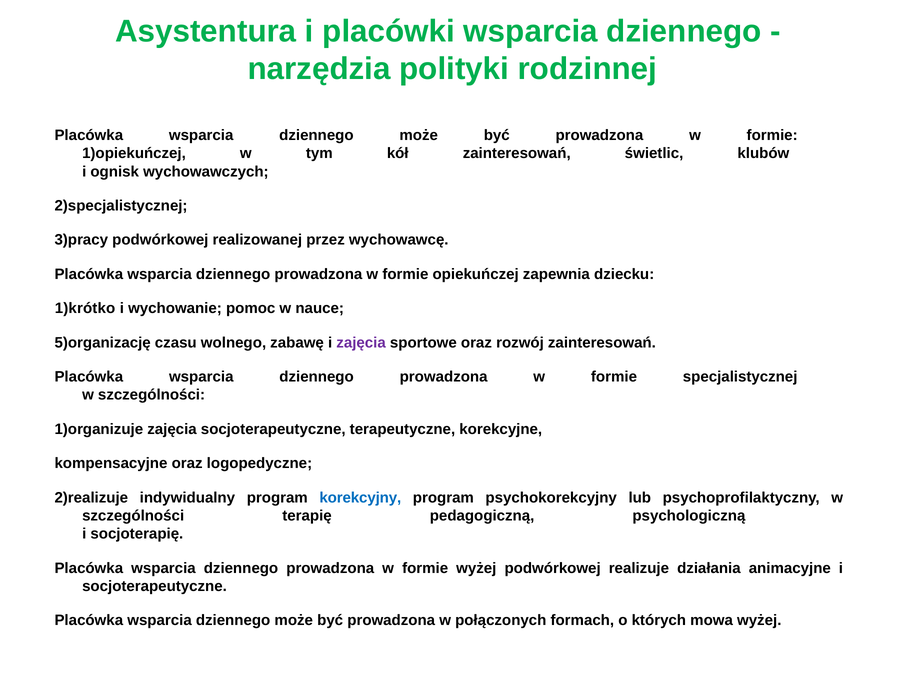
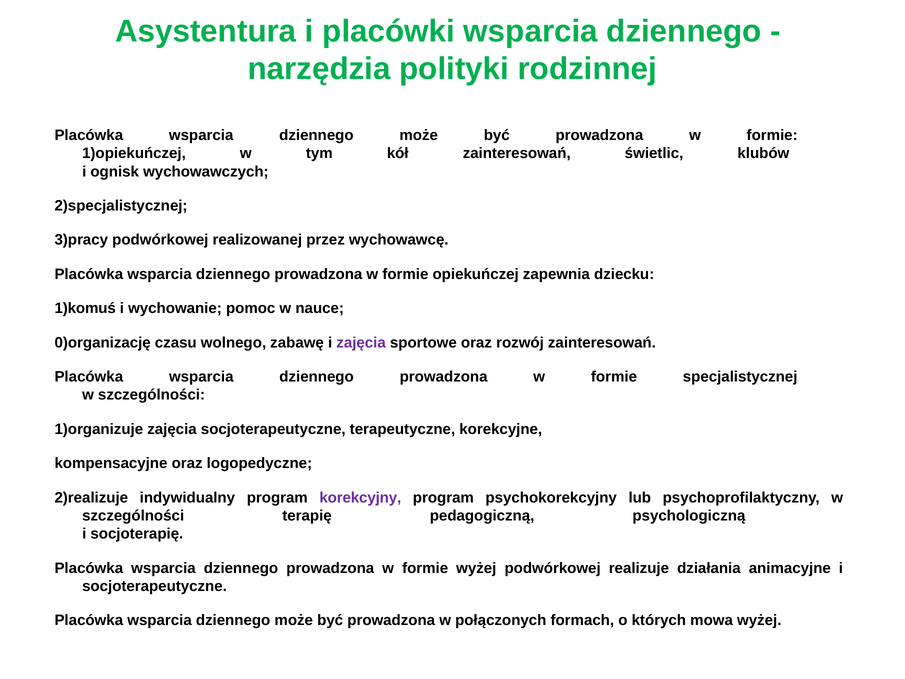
1)krótko: 1)krótko -> 1)komuś
5)organizację: 5)organizację -> 0)organizację
korekcyjny colour: blue -> purple
